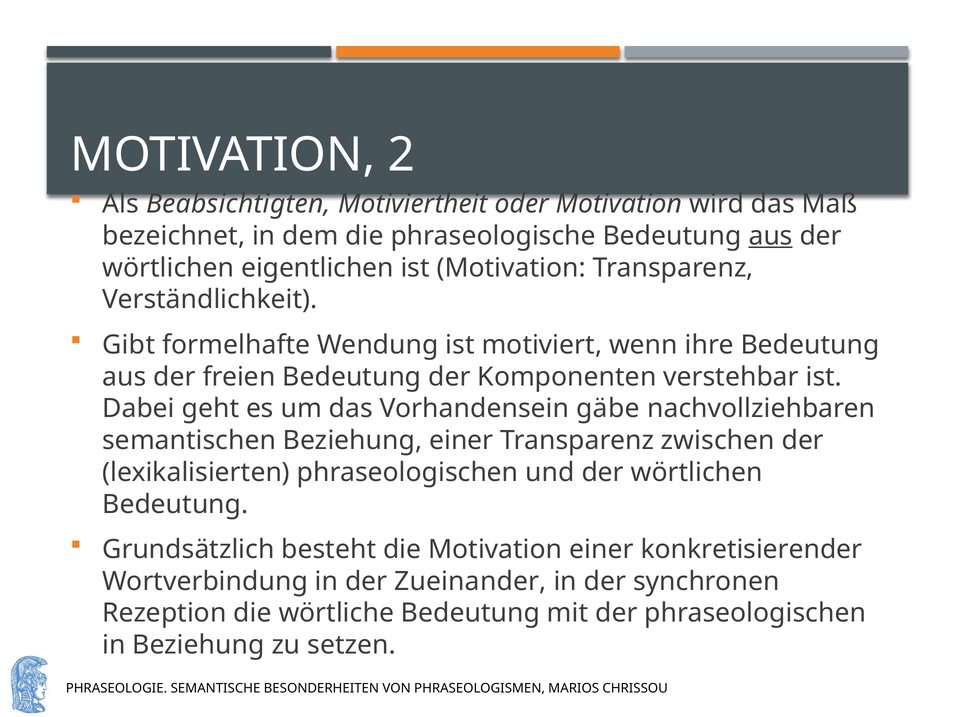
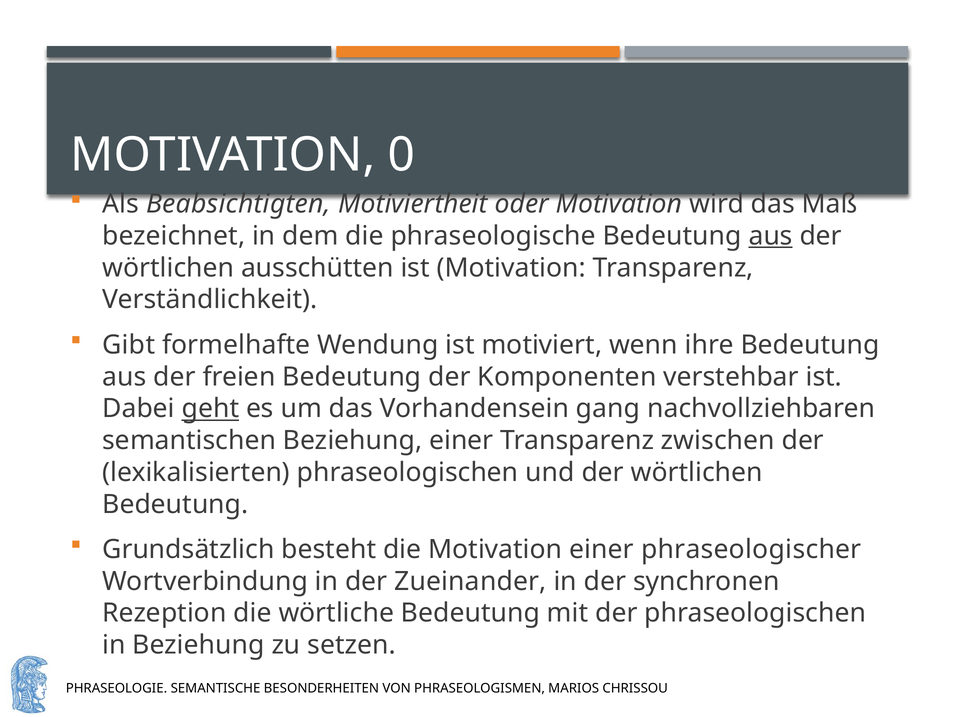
2: 2 -> 0
eigentlichen: eigentlichen -> ausschütten
geht underline: none -> present
gäbe: gäbe -> gang
konkretisierender: konkretisierender -> phraseologischer
